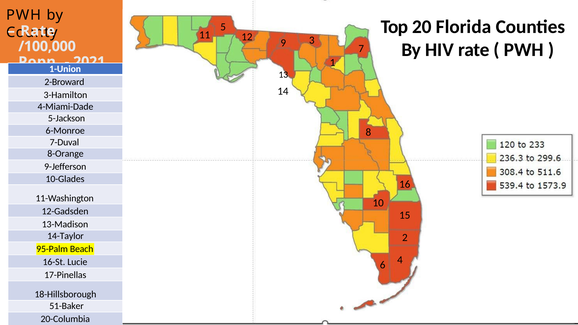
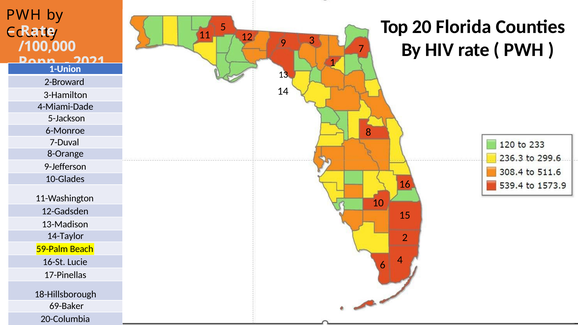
95-Palm: 95-Palm -> 59-Palm
51-Baker: 51-Baker -> 69-Baker
